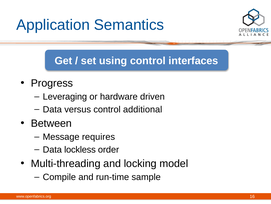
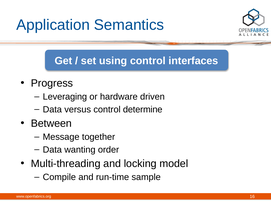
additional: additional -> determine
requires: requires -> together
lockless: lockless -> wanting
